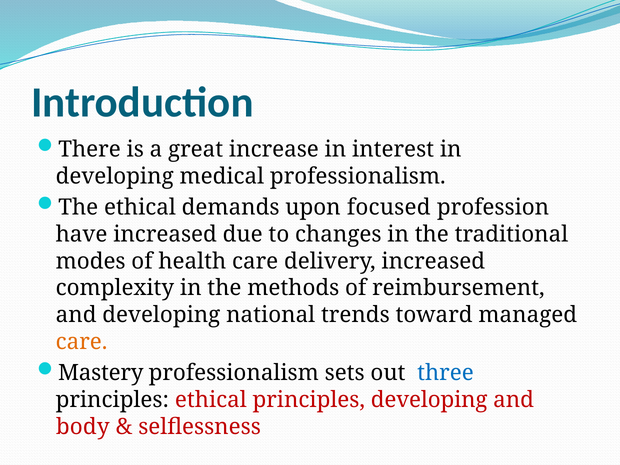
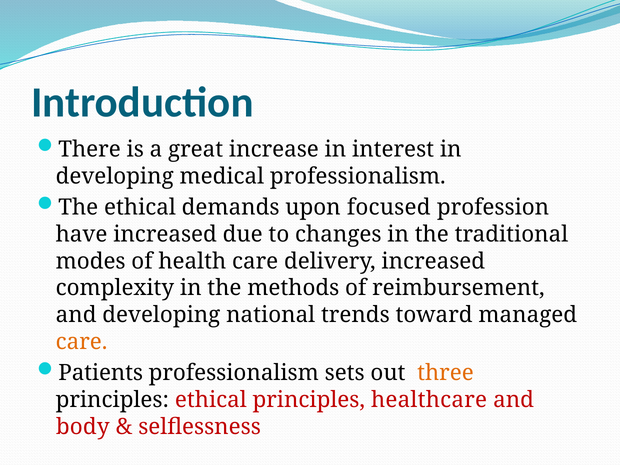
Mastery: Mastery -> Patients
three colour: blue -> orange
principles developing: developing -> healthcare
